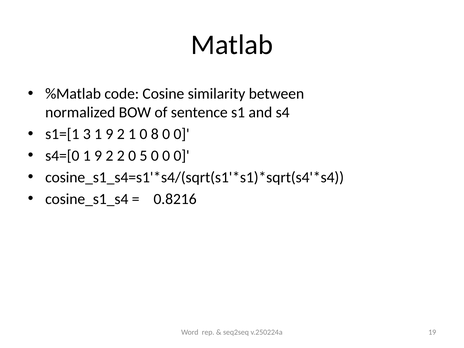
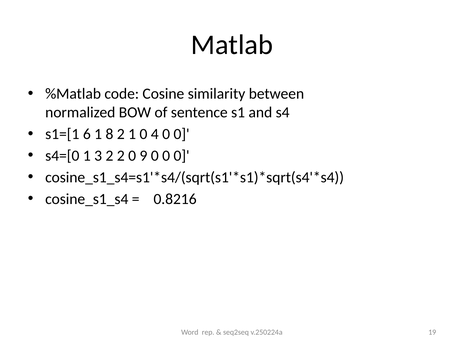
3: 3 -> 6
9 at (109, 134): 9 -> 8
8: 8 -> 4
s4=[0 1 9: 9 -> 3
5: 5 -> 9
